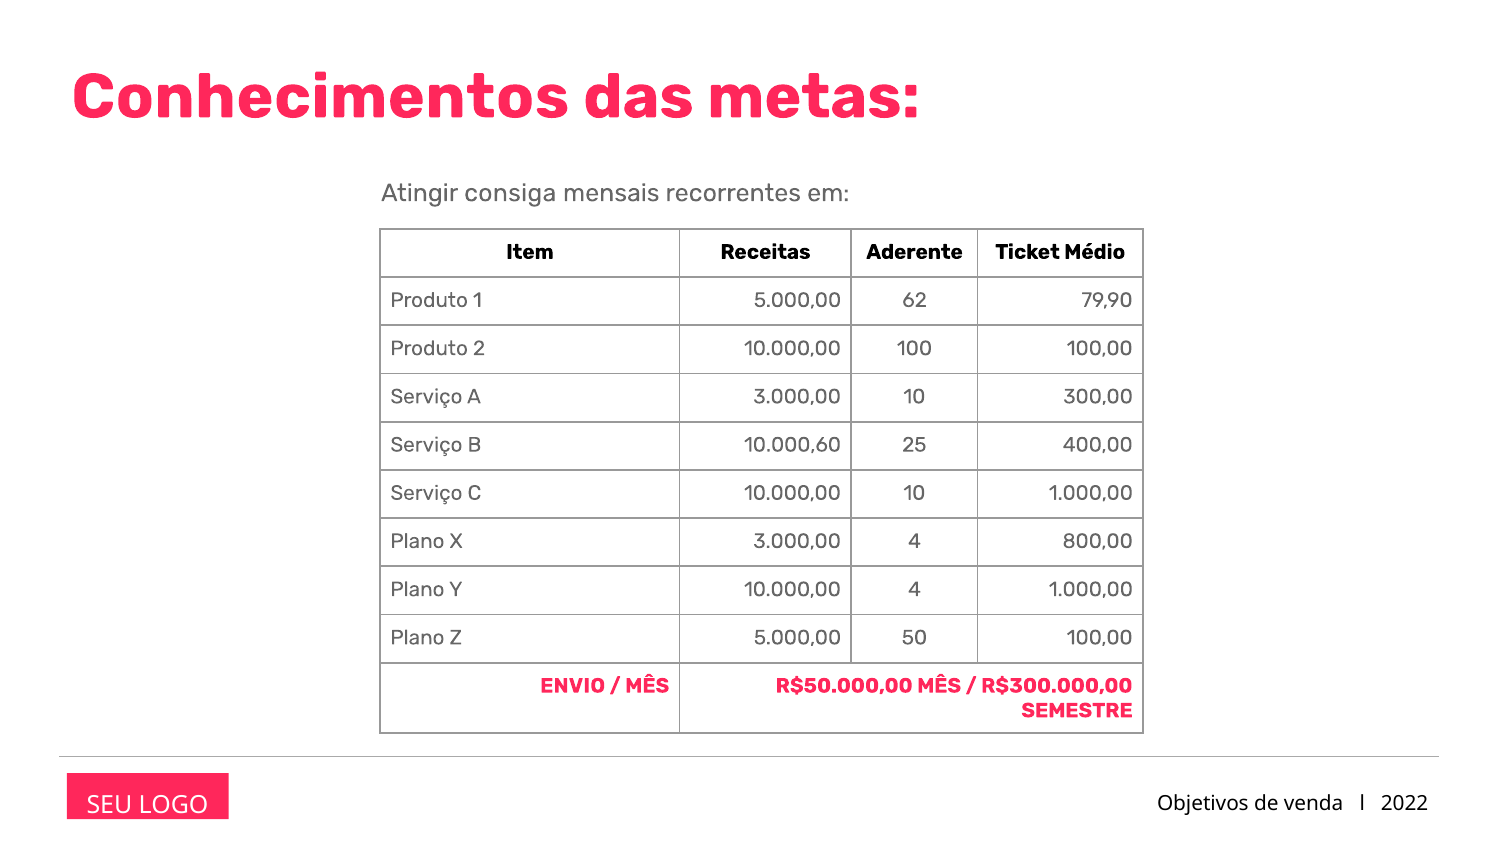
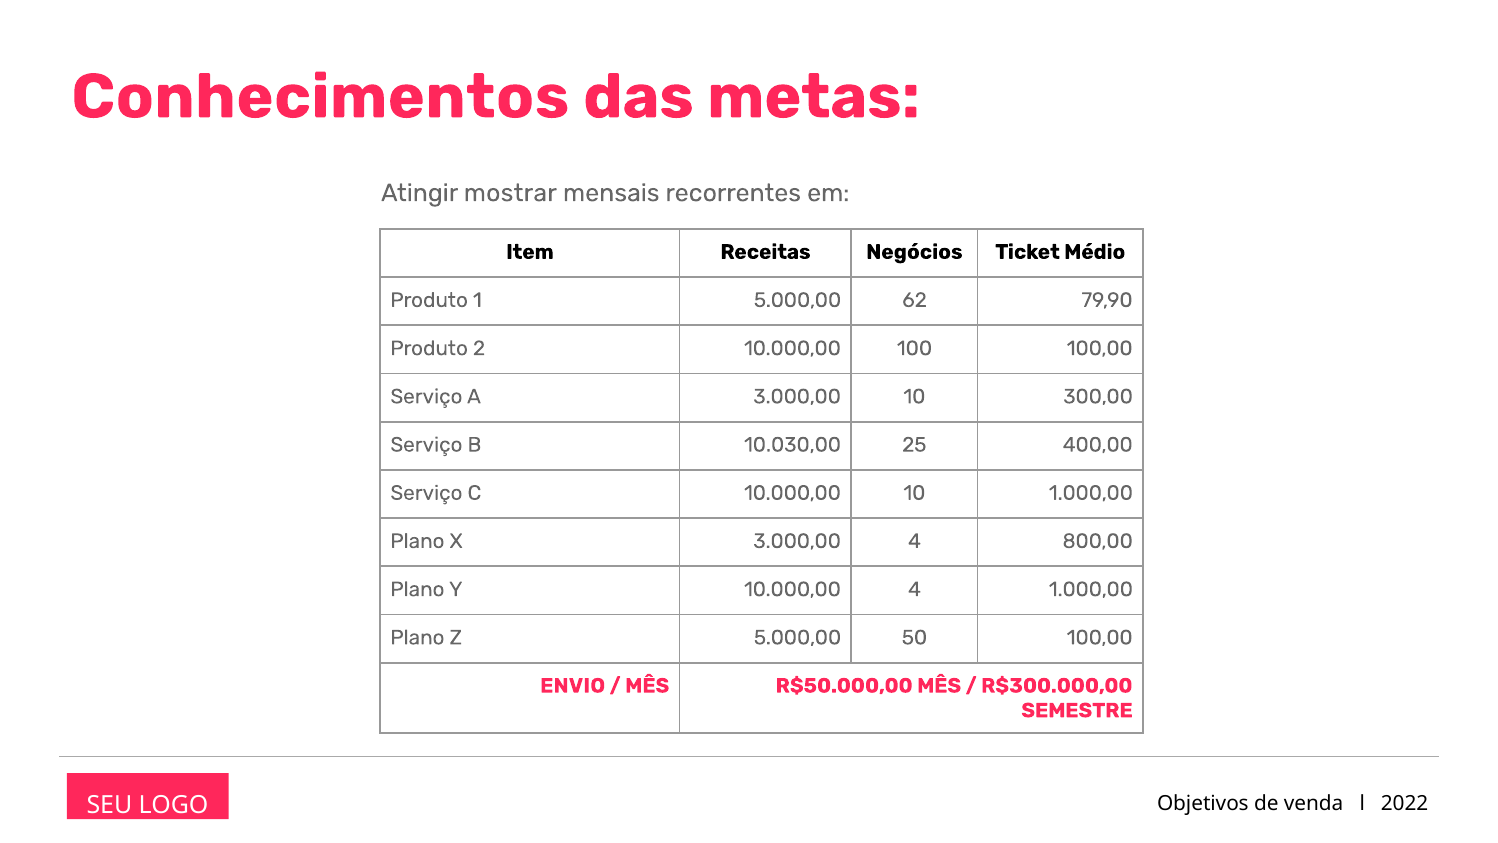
consiga: consiga -> mostrar
Aderente: Aderente -> Negócios
10.000,60: 10.000,60 -> 10.030,00
